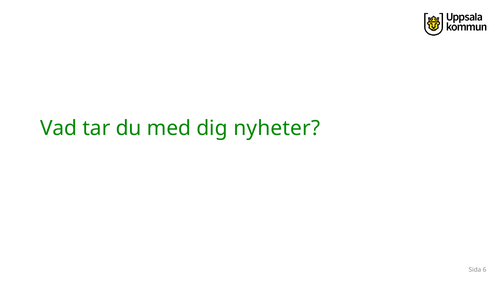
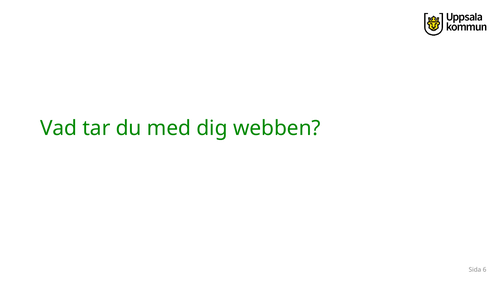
nyheter: nyheter -> webben
